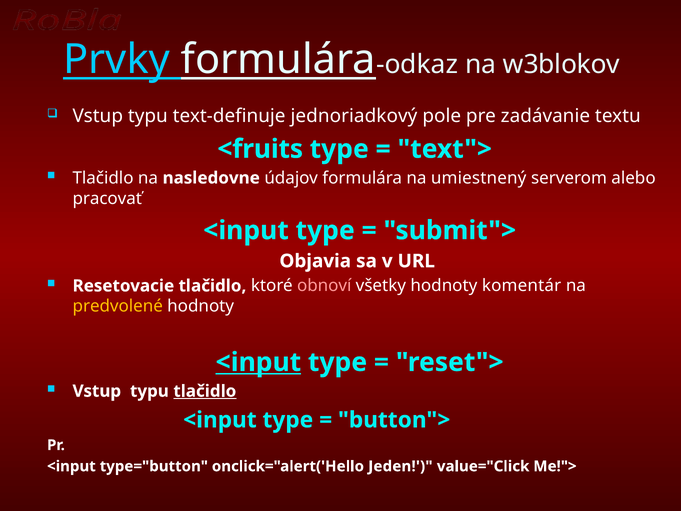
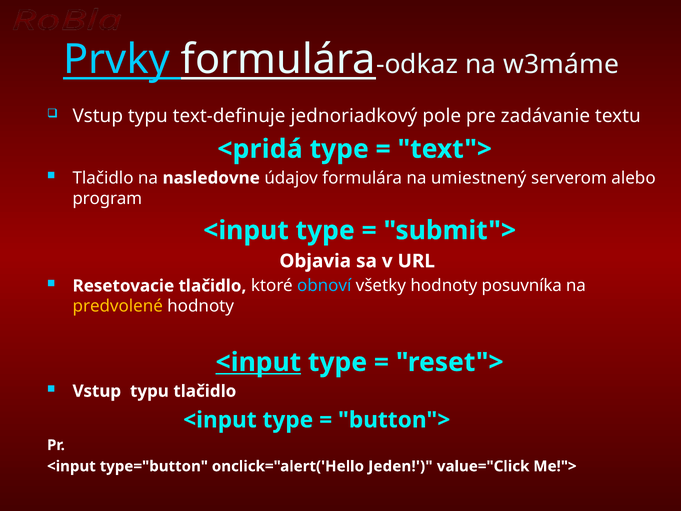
w3blokov: w3blokov -> w3máme
<fruits: <fruits -> <pridá
pracovať: pracovať -> program
obnoví colour: pink -> light blue
komentár: komentár -> posuvníka
tlačidlo at (205, 391) underline: present -> none
